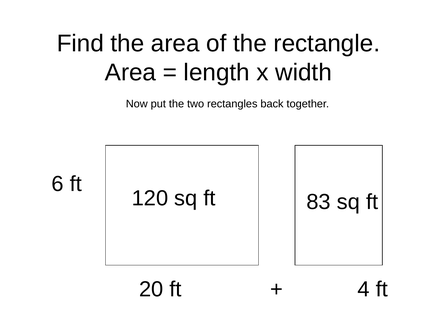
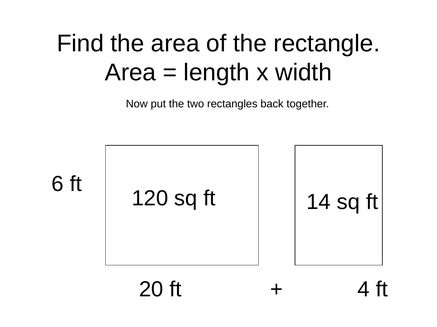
83: 83 -> 14
